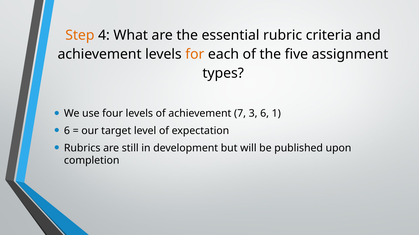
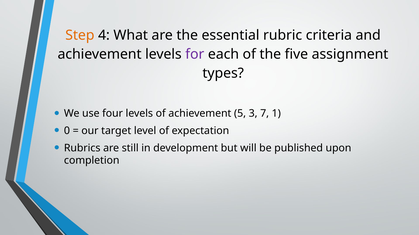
for colour: orange -> purple
7: 7 -> 5
3 6: 6 -> 7
6 at (67, 131): 6 -> 0
